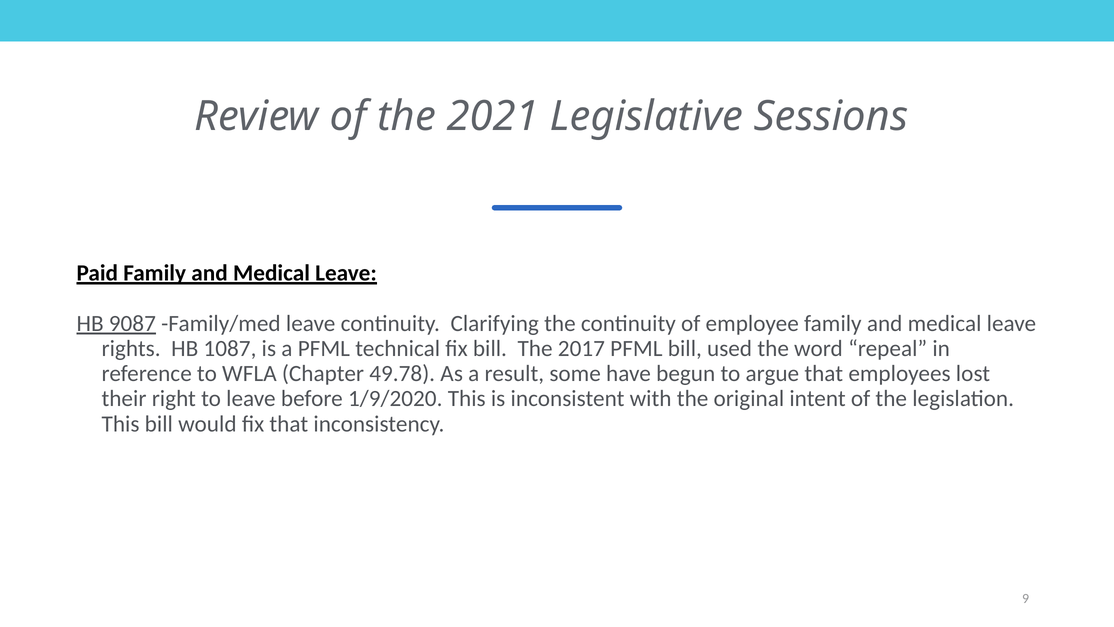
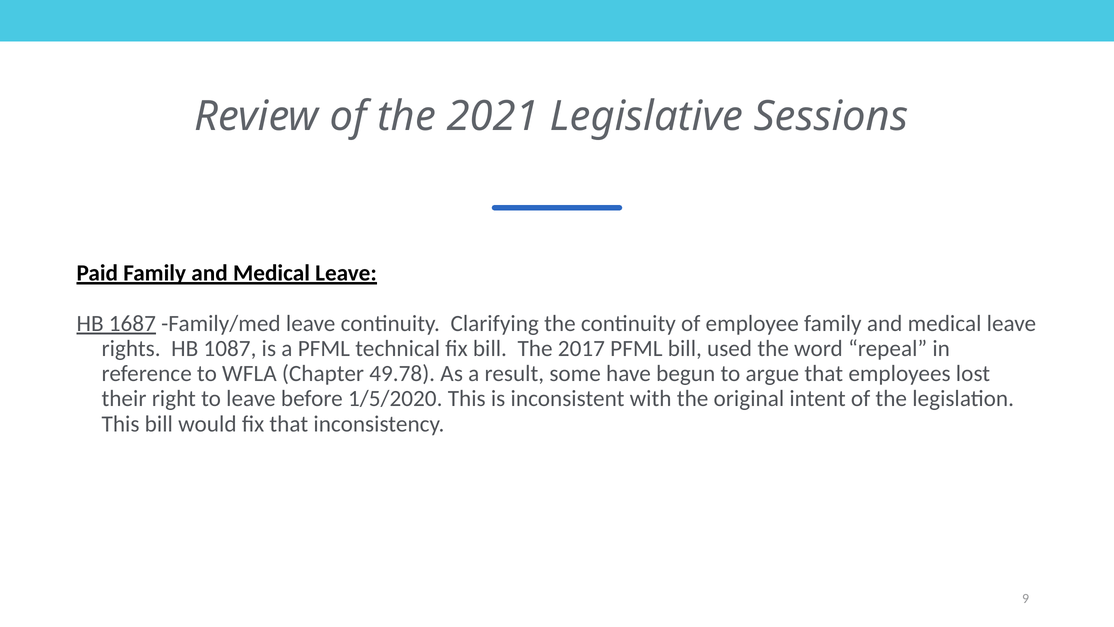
9087: 9087 -> 1687
1/9/2020: 1/9/2020 -> 1/5/2020
